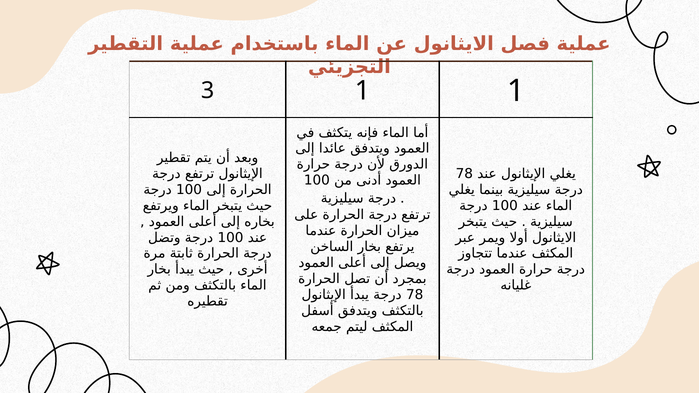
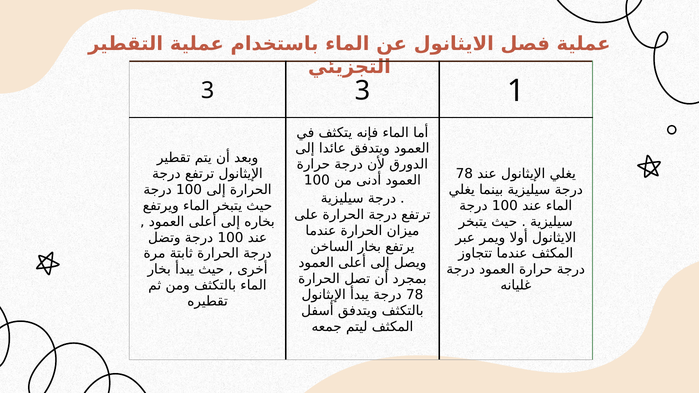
3 1: 1 -> 3
